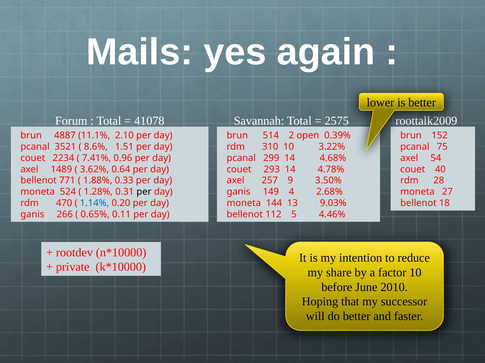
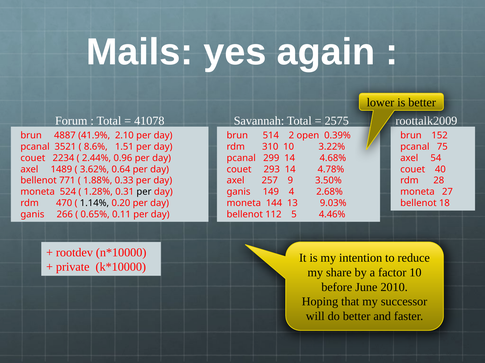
11.1%: 11.1% -> 41.9%
7.41%: 7.41% -> 2.44%
1.14% colour: blue -> black
